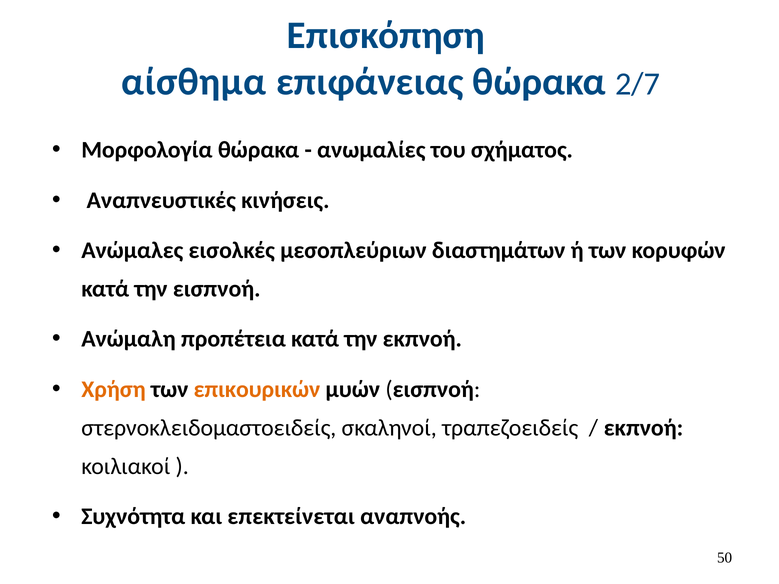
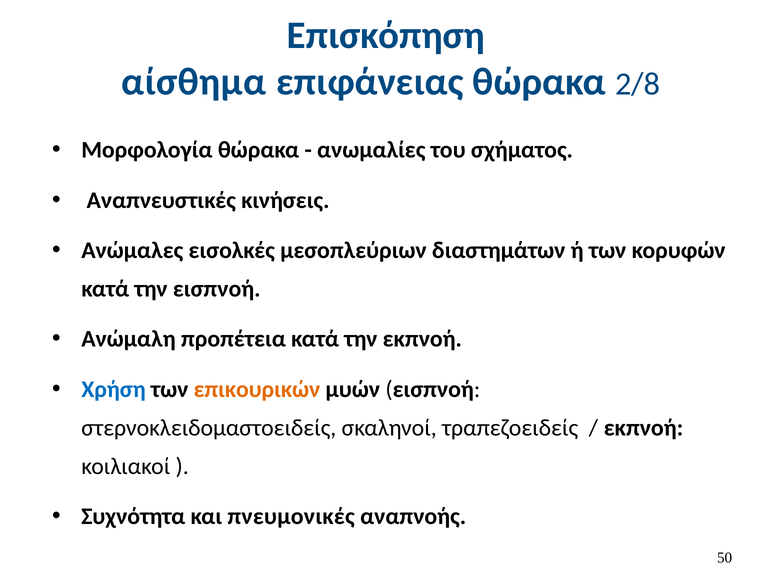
2/7: 2/7 -> 2/8
Χρήση colour: orange -> blue
επεκτείνεται: επεκτείνεται -> πνευμονικές
